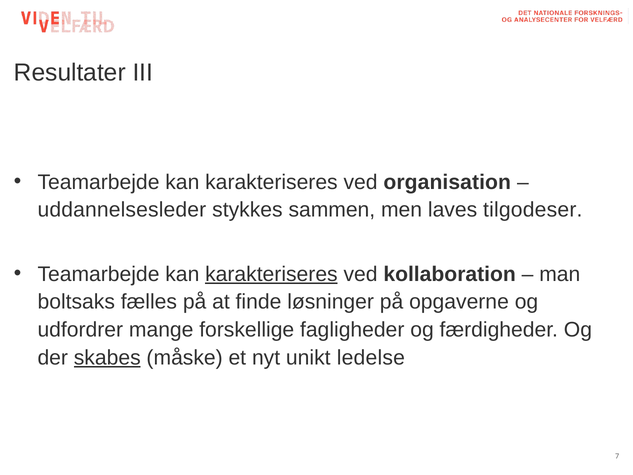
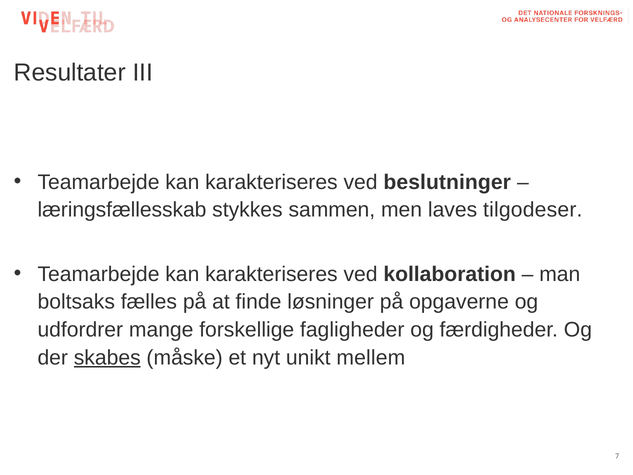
organisation: organisation -> beslutninger
uddannelsesleder: uddannelsesleder -> læringsfællesskab
karakteriseres at (271, 274) underline: present -> none
ledelse: ledelse -> mellem
